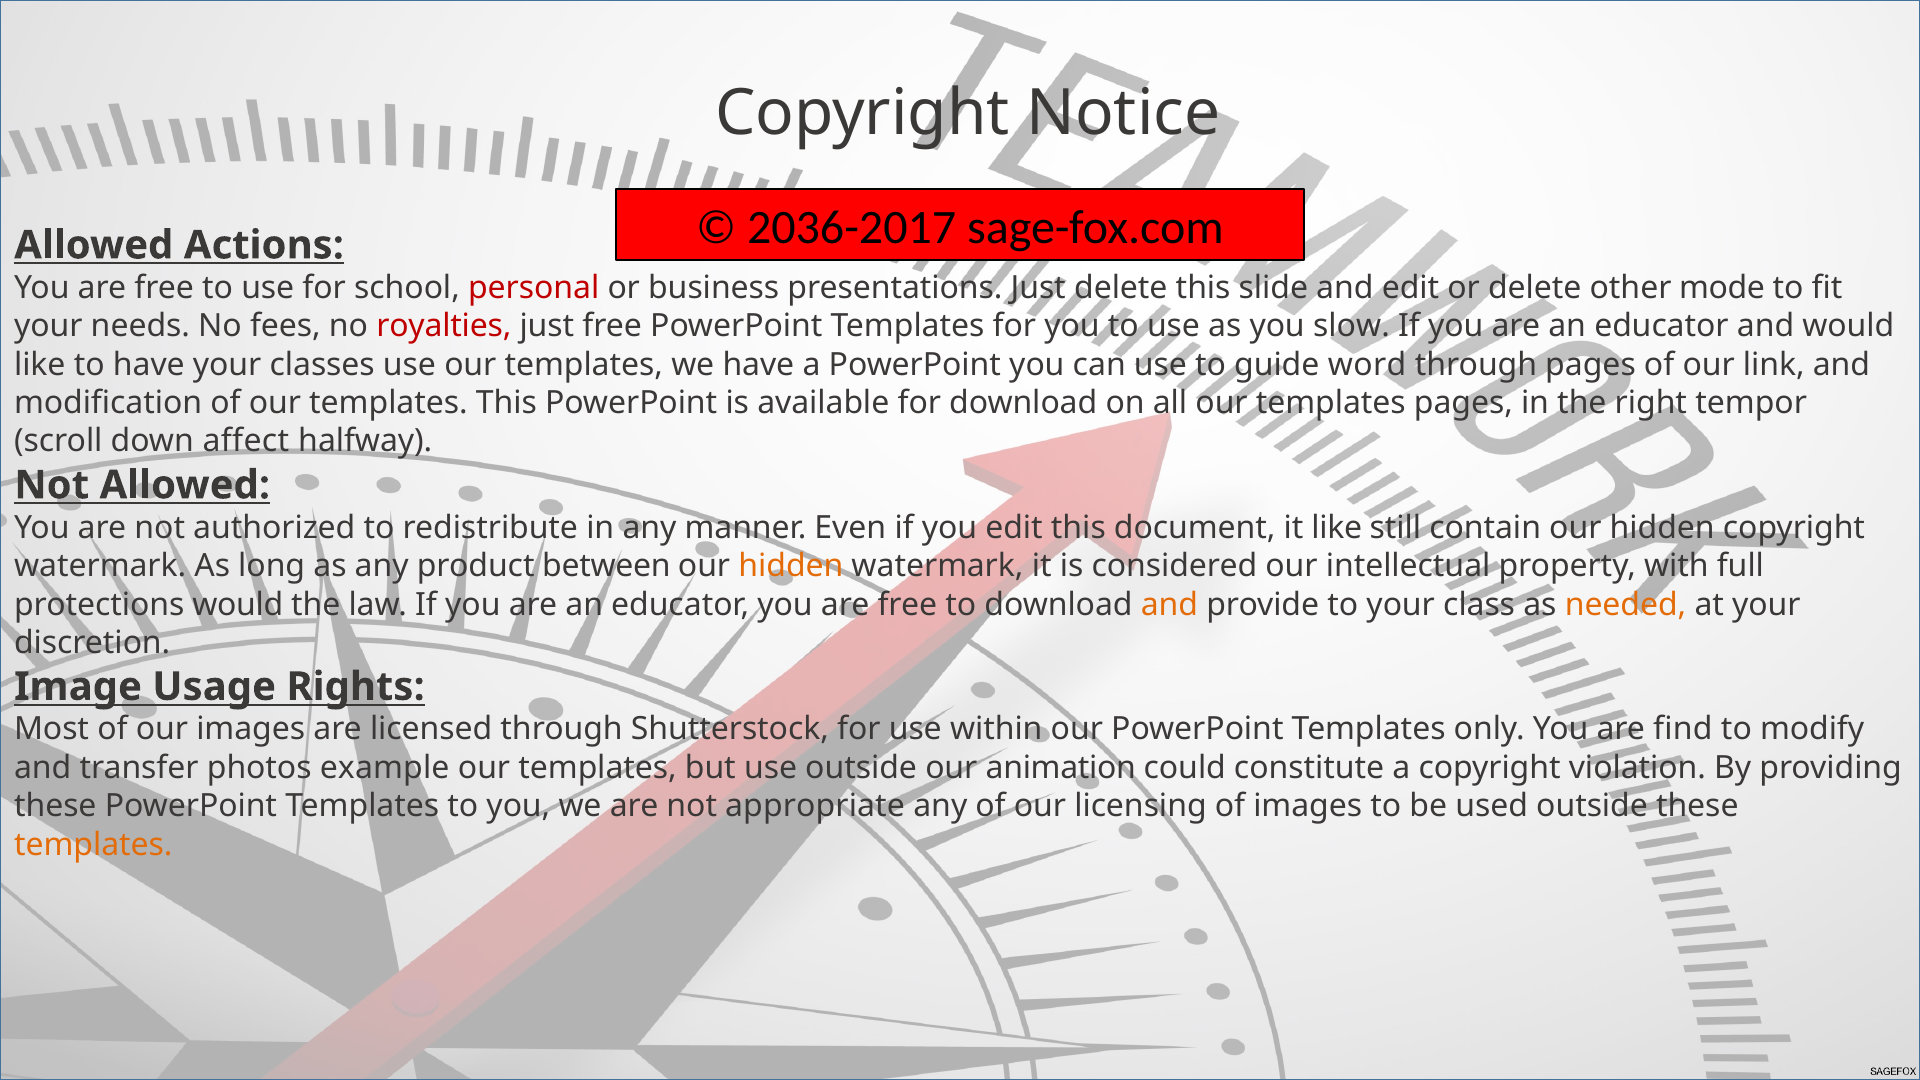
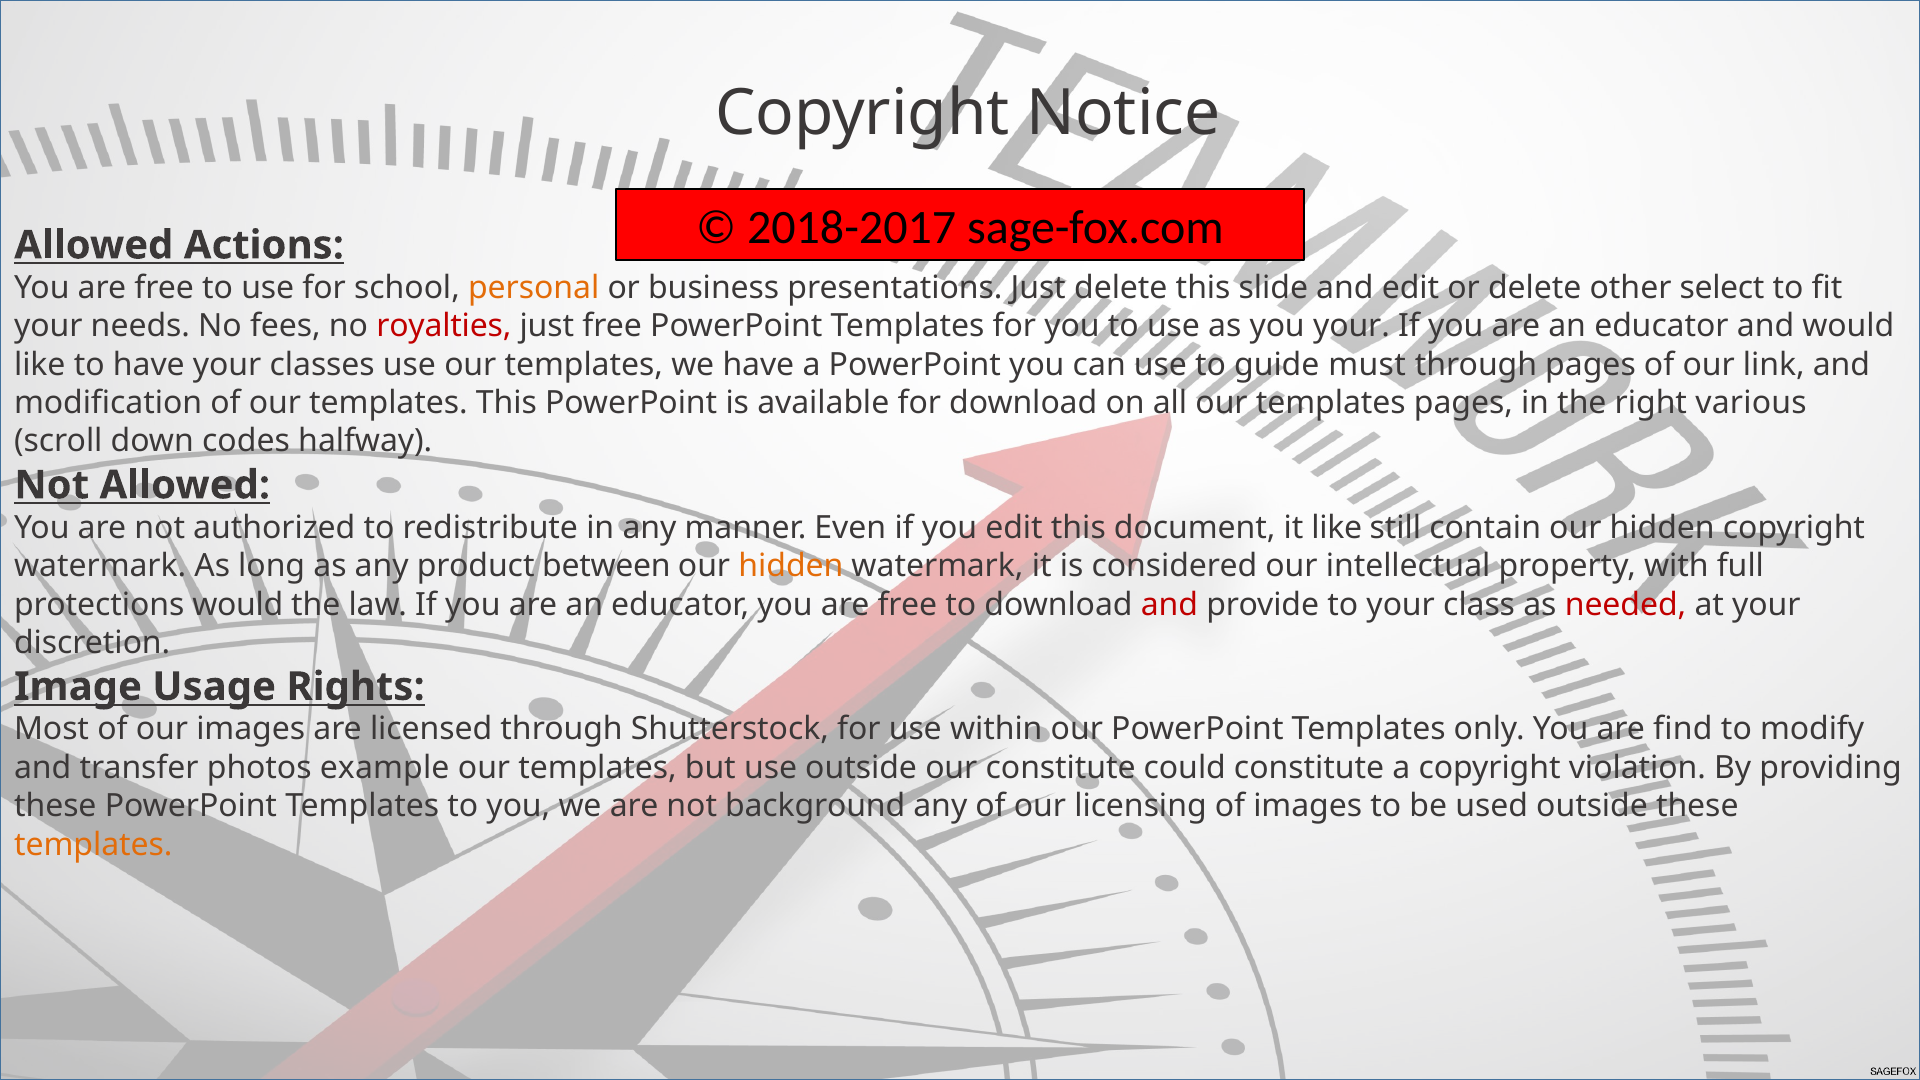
2036-2017: 2036-2017 -> 2018-2017
personal colour: red -> orange
mode: mode -> select
you slow: slow -> your
word: word -> must
tempor: tempor -> various
affect: affect -> codes
and at (1169, 605) colour: orange -> red
needed colour: orange -> red
our animation: animation -> constitute
appropriate: appropriate -> background
